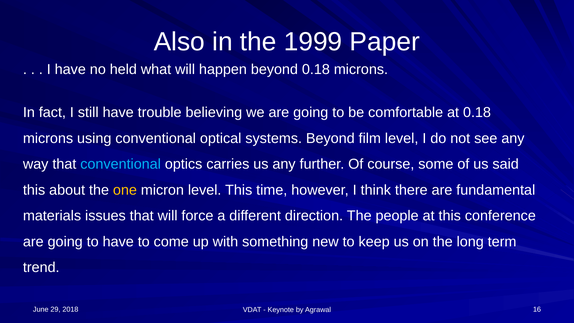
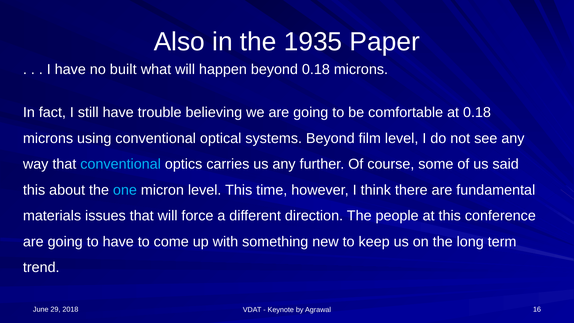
1999: 1999 -> 1935
held: held -> built
one colour: yellow -> light blue
